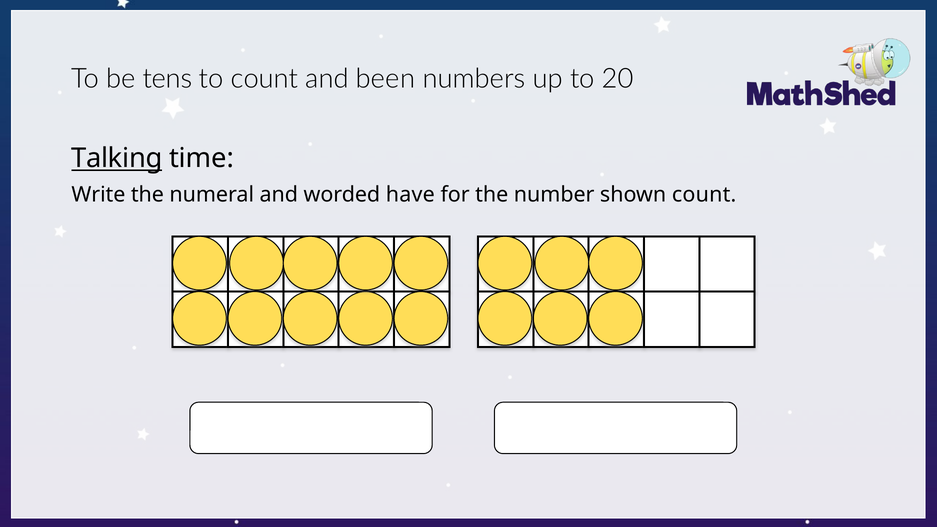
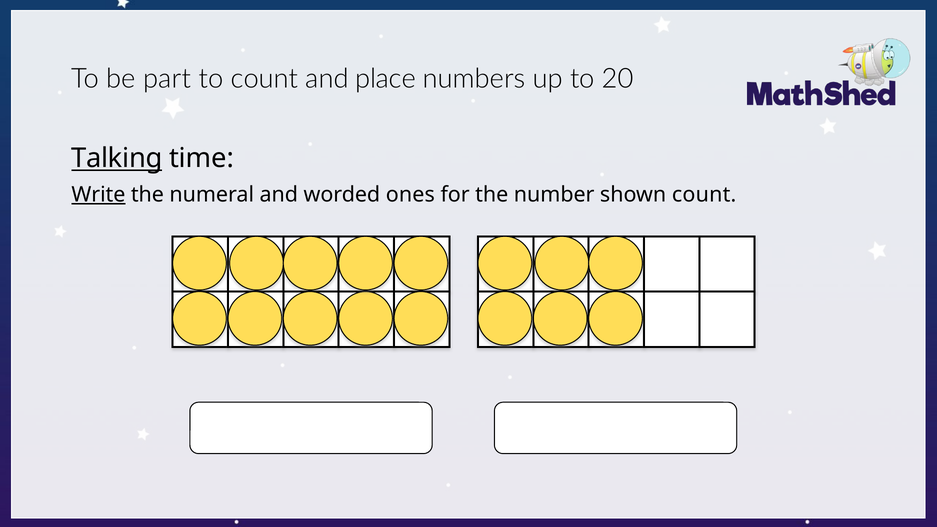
tens: tens -> part
been: been -> place
Write underline: none -> present
have: have -> ones
